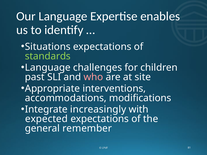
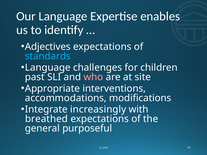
Situations: Situations -> Adjectives
standards colour: light green -> light blue
expected: expected -> breathed
remember: remember -> purposeful
